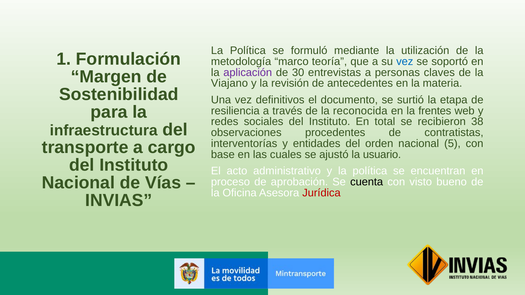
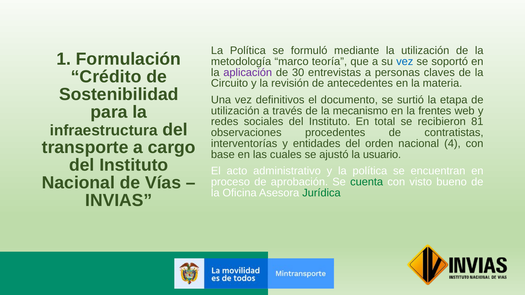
Margen: Margen -> Crédito
Viajano: Viajano -> Circuito
resiliencia at (235, 111): resiliencia -> utilización
reconocida: reconocida -> mecanismo
38: 38 -> 81
5: 5 -> 4
cuenta colour: black -> green
Jurídica colour: red -> green
